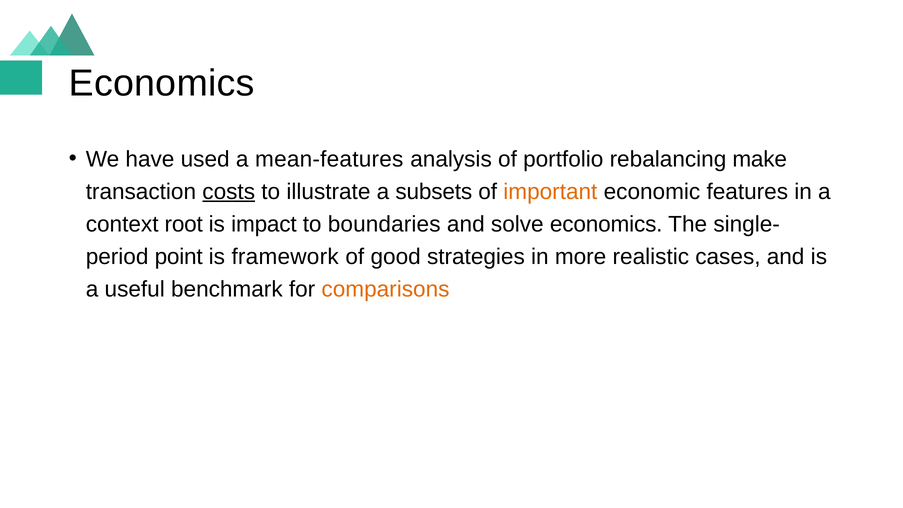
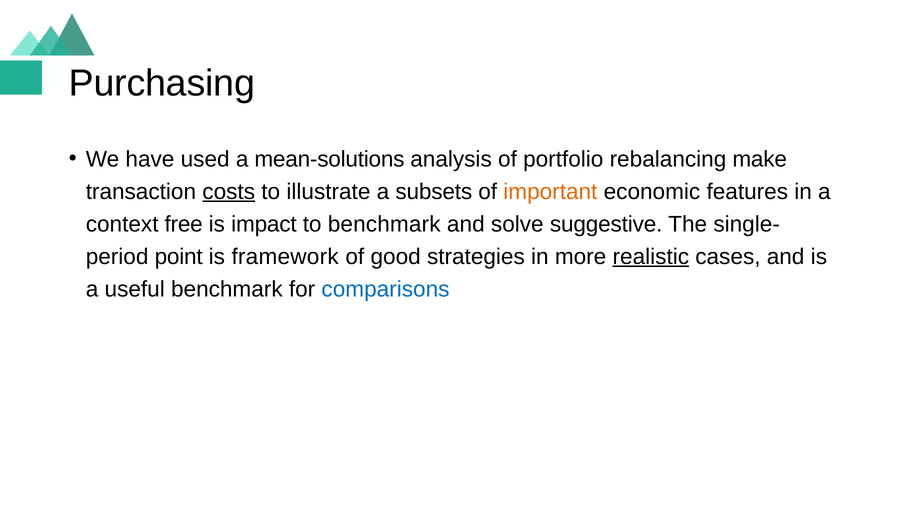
Economics at (162, 83): Economics -> Purchasing
mean-features: mean-features -> mean-solutions
root: root -> free
to boundaries: boundaries -> benchmark
solve economics: economics -> suggestive
realistic underline: none -> present
comparisons colour: orange -> blue
